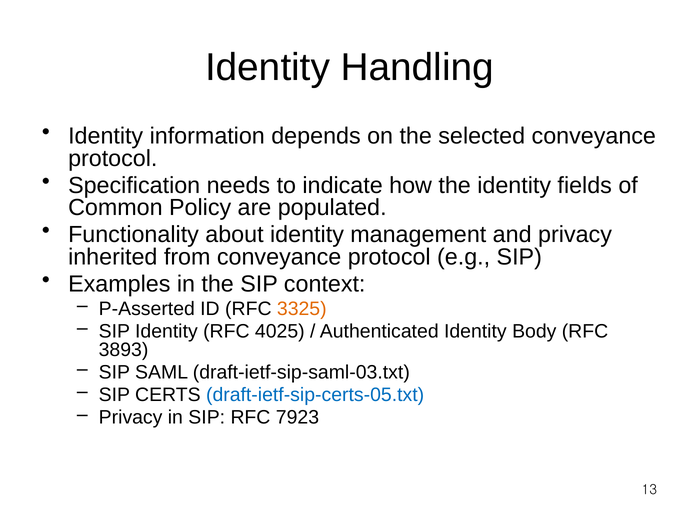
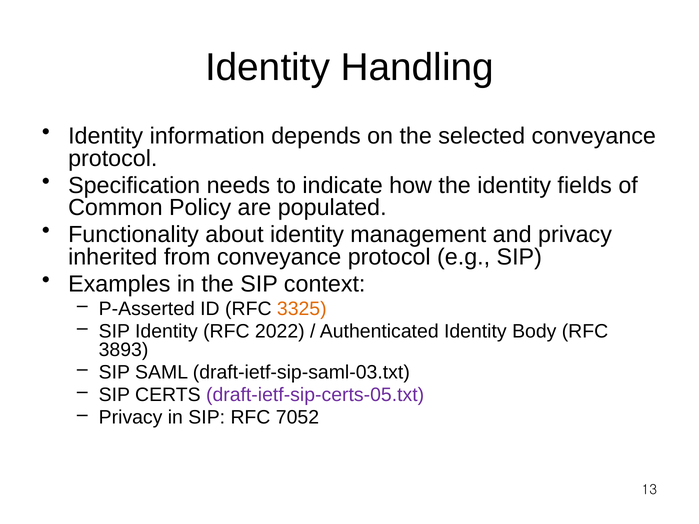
4025: 4025 -> 2022
draft-ietf-sip-certs-05.txt colour: blue -> purple
7923: 7923 -> 7052
